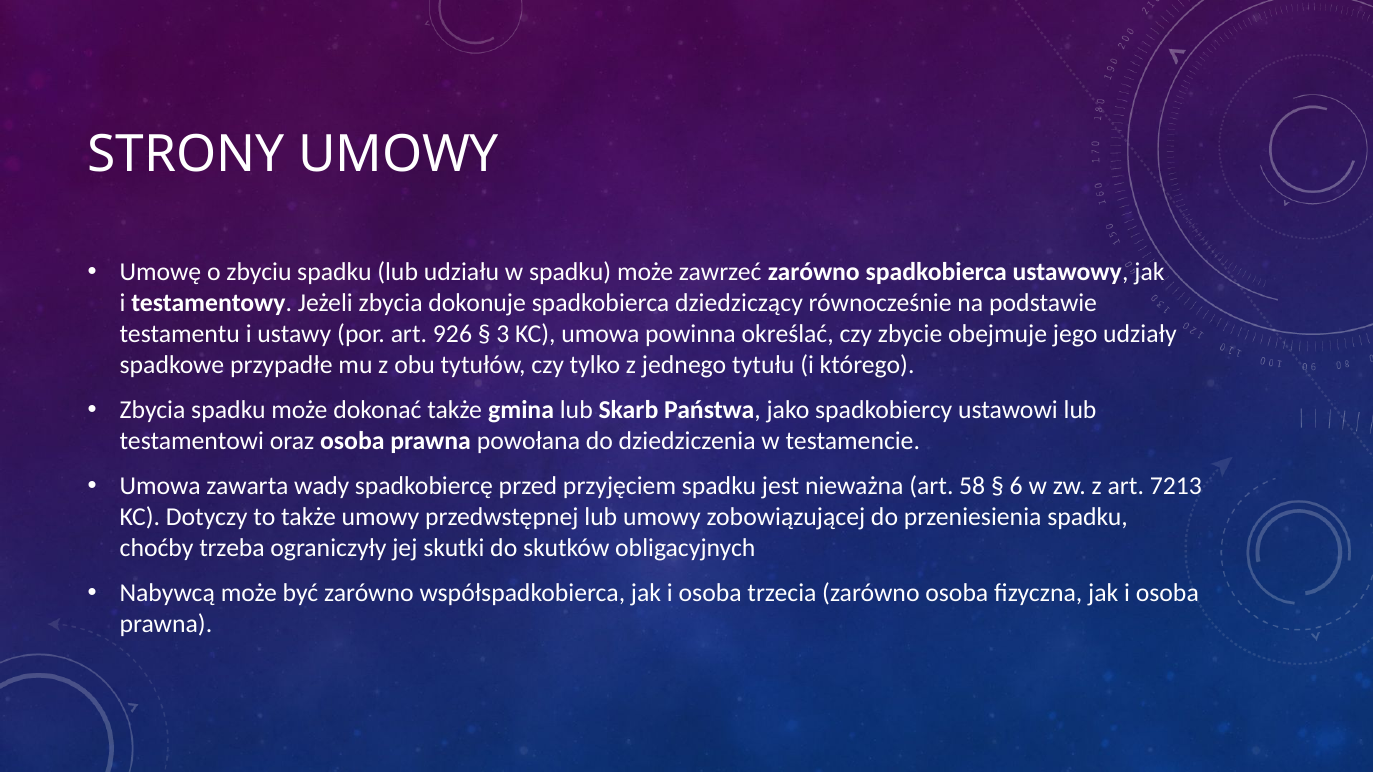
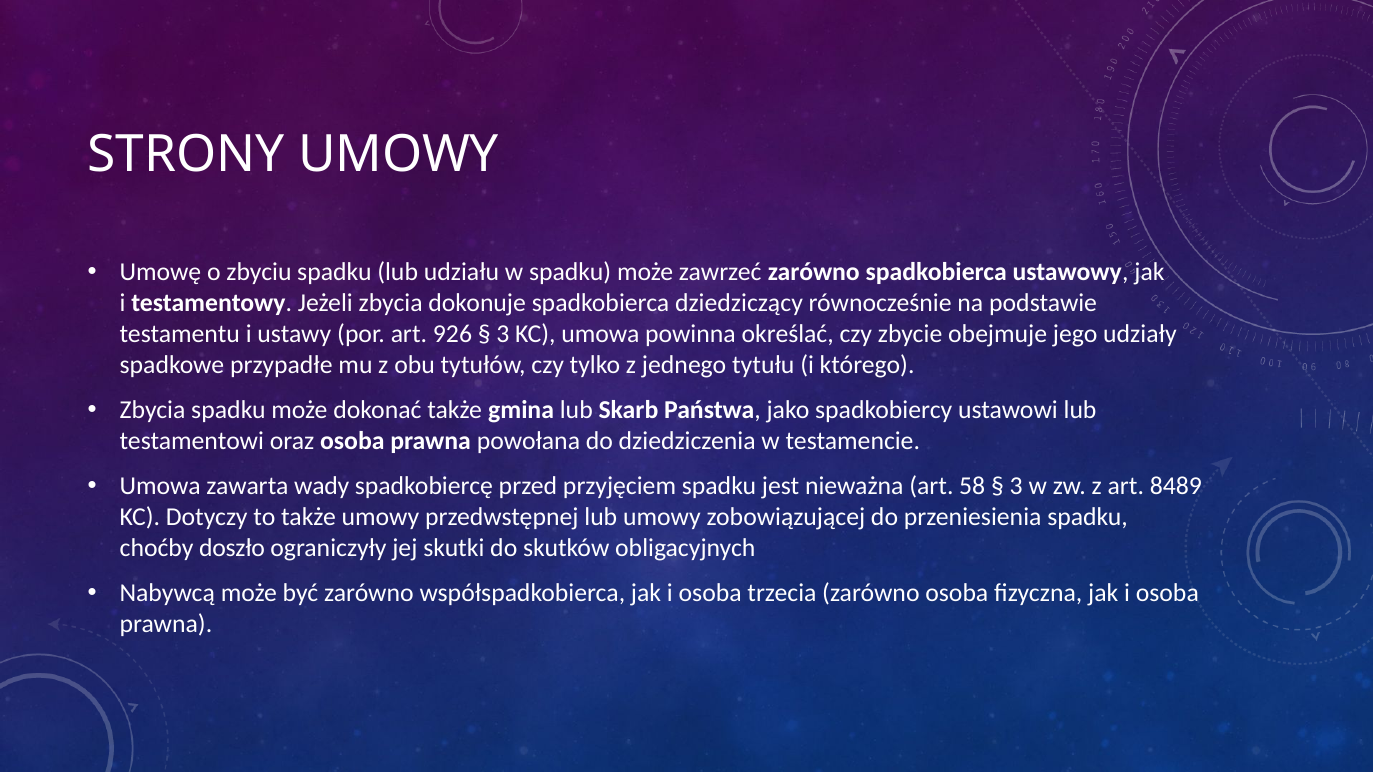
6 at (1016, 487): 6 -> 3
7213: 7213 -> 8489
trzeba: trzeba -> doszło
